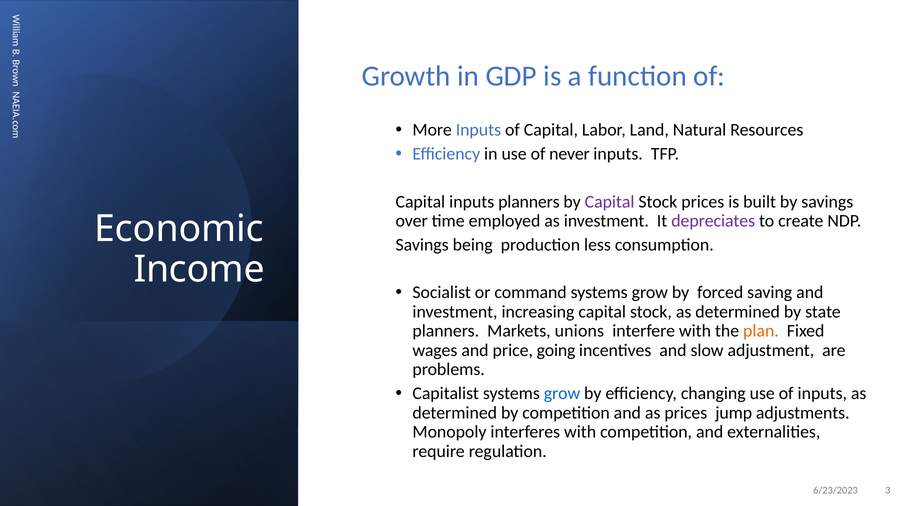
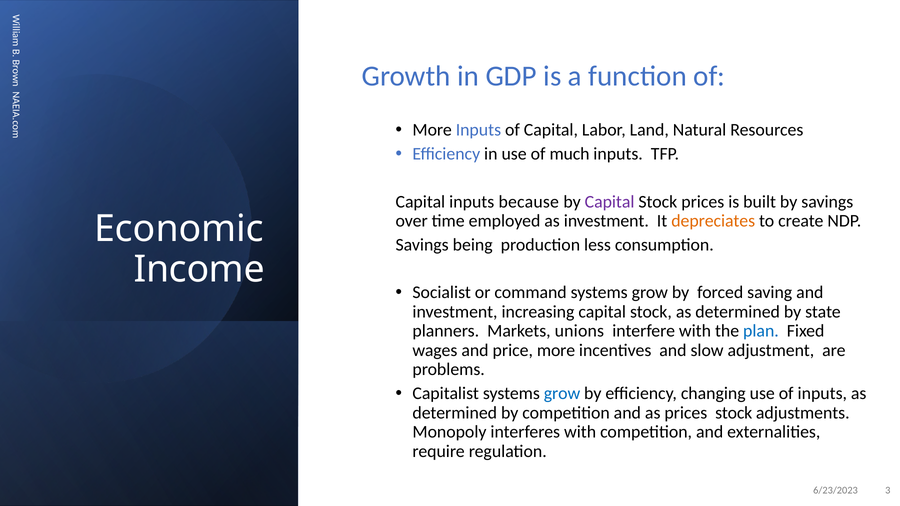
never: never -> much
inputs planners: planners -> because
depreciates colour: purple -> orange
plan colour: orange -> blue
price going: going -> more
prices jump: jump -> stock
